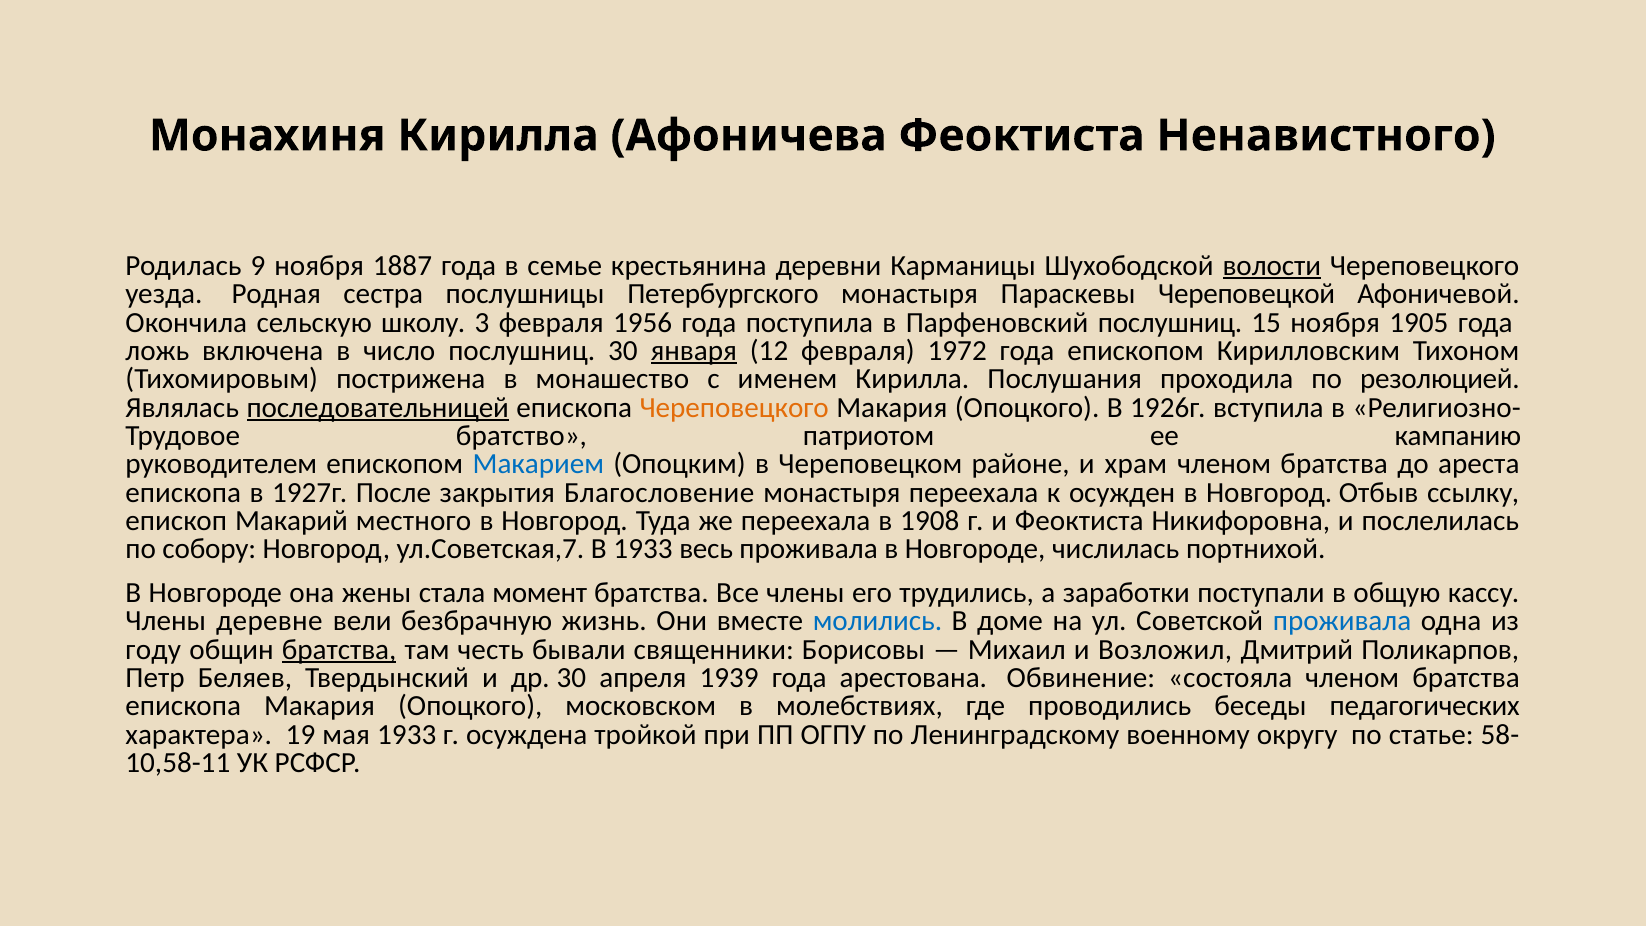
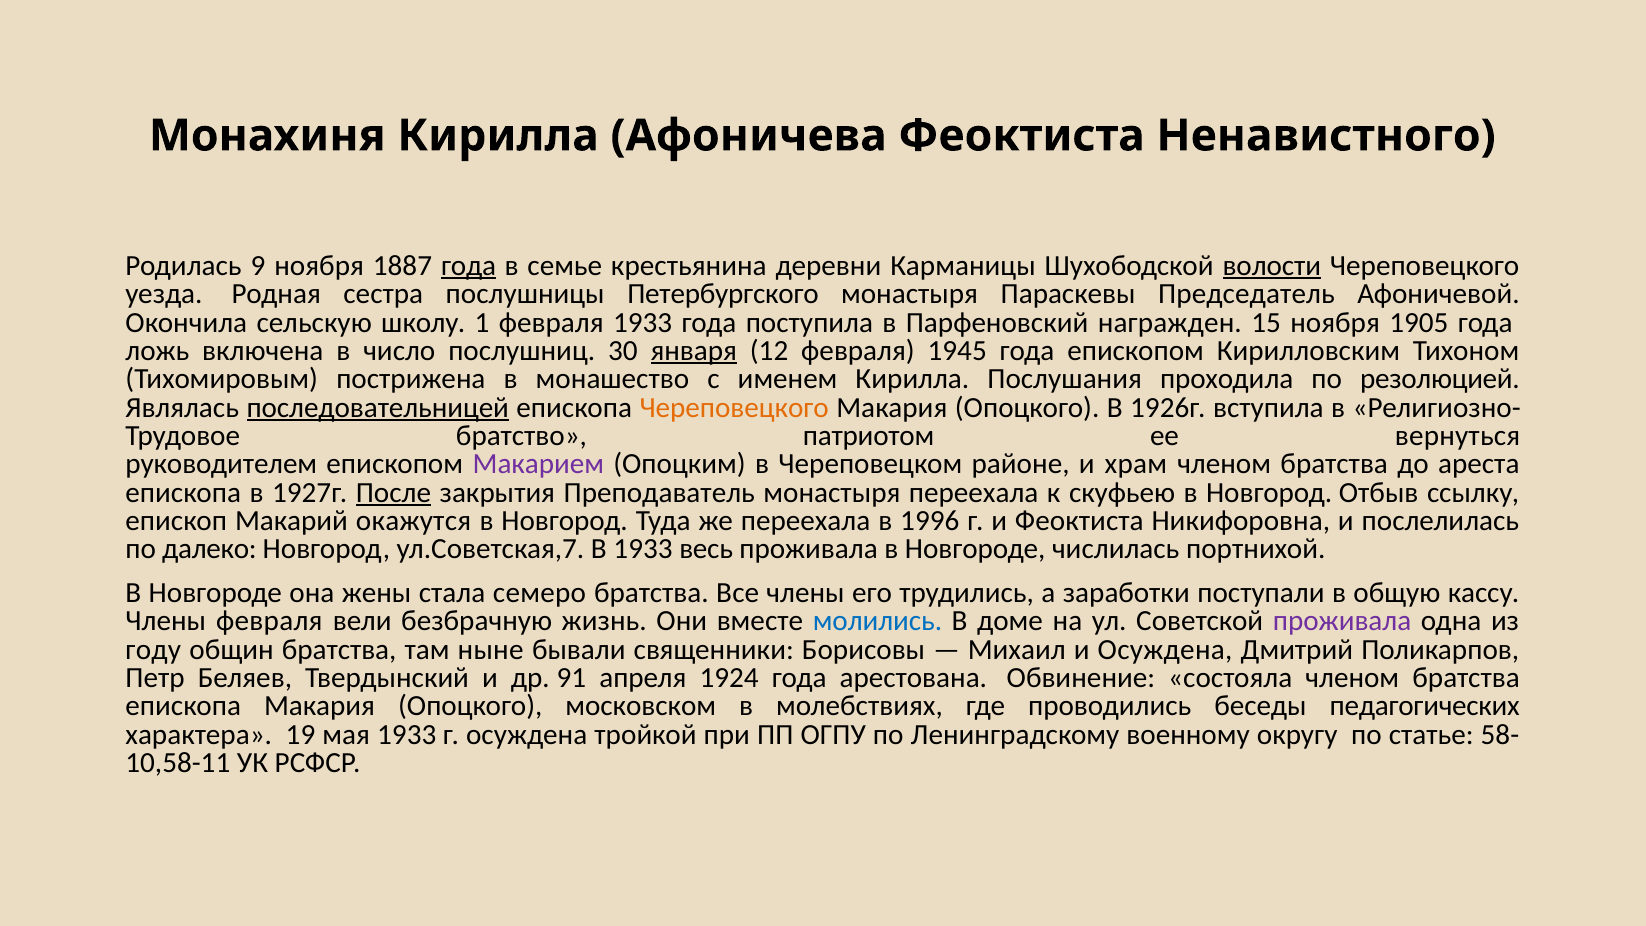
года at (469, 266) underline: none -> present
Череповецкой: Череповецкой -> Председатель
3: 3 -> 1
февраля 1956: 1956 -> 1933
Парфеновский послушниц: послушниц -> награжден
1972: 1972 -> 1945
кампанию: кампанию -> вернуться
Макарием colour: blue -> purple
После underline: none -> present
Благословение: Благословение -> Преподаватель
осужден: осужден -> скуфьею
местного: местного -> окажутся
1908: 1908 -> 1996
собору: собору -> далеко
момент: момент -> семеро
Члены деревне: деревне -> февраля
проживала at (1342, 621) colour: blue -> purple
братства at (339, 649) underline: present -> none
честь: честь -> ныне
и Возложил: Возложил -> Осуждена
др 30: 30 -> 91
1939: 1939 -> 1924
